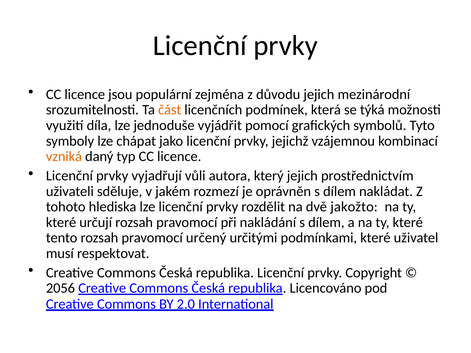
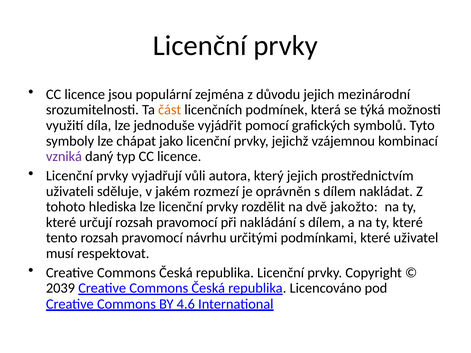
vzniká colour: orange -> purple
určený: určený -> návrhu
2056: 2056 -> 2039
2.0: 2.0 -> 4.6
